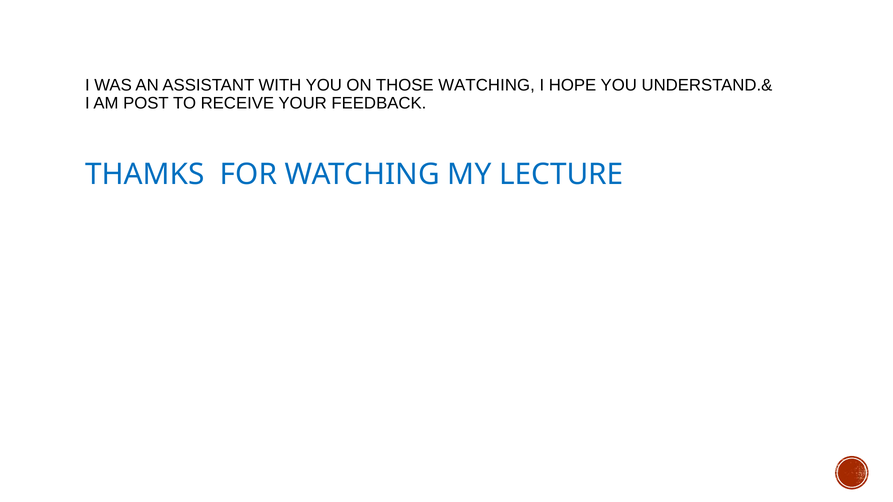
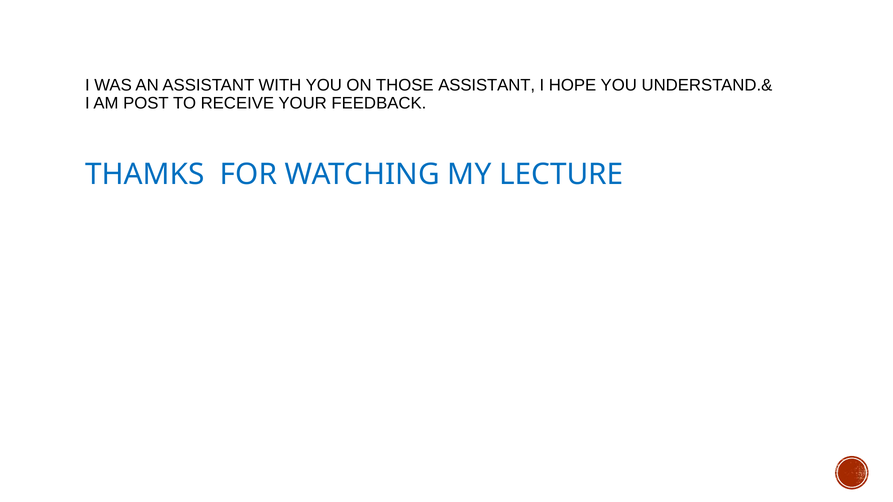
THOSE WATCHING: WATCHING -> ASSISTANT
